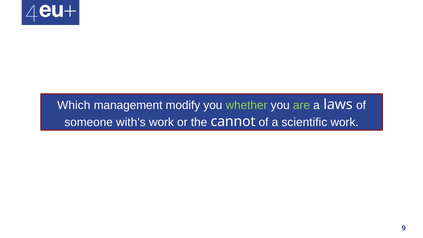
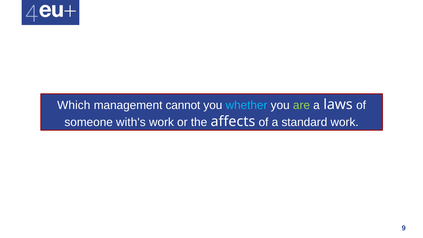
modify: modify -> cannot
whether colour: light green -> light blue
cannot: cannot -> affects
scientific: scientific -> standard
